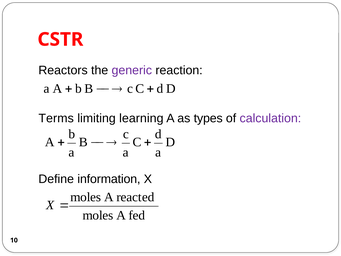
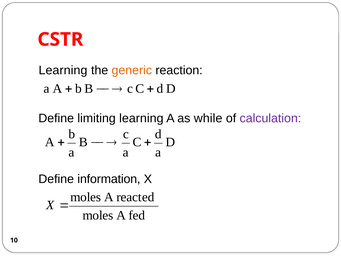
Reactors at (63, 70): Reactors -> Learning
generic colour: purple -> orange
Terms at (56, 118): Terms -> Define
types: types -> while
